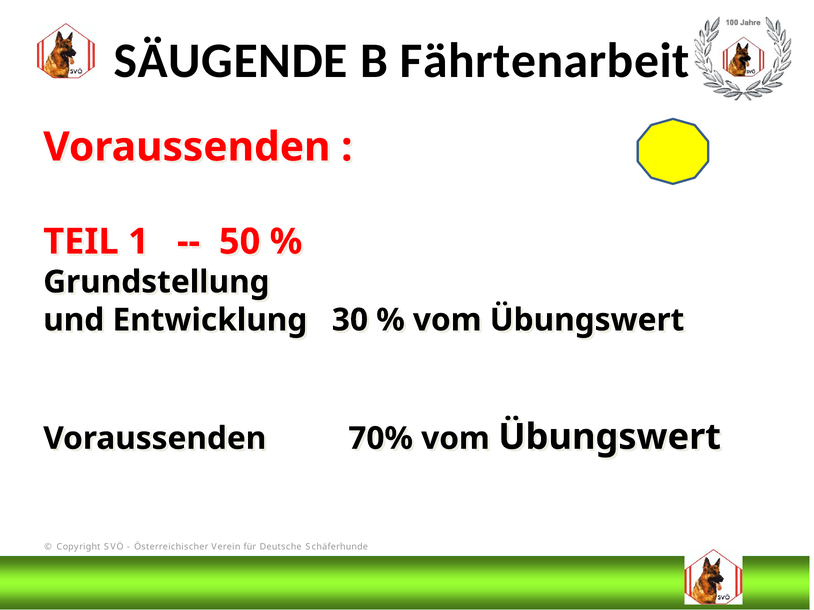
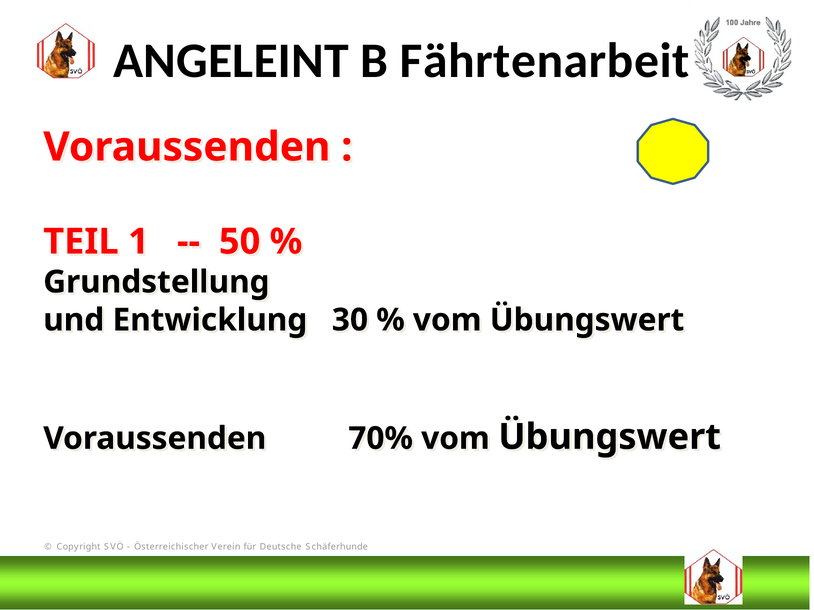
SÄUGENDE: SÄUGENDE -> ANGELEINT
